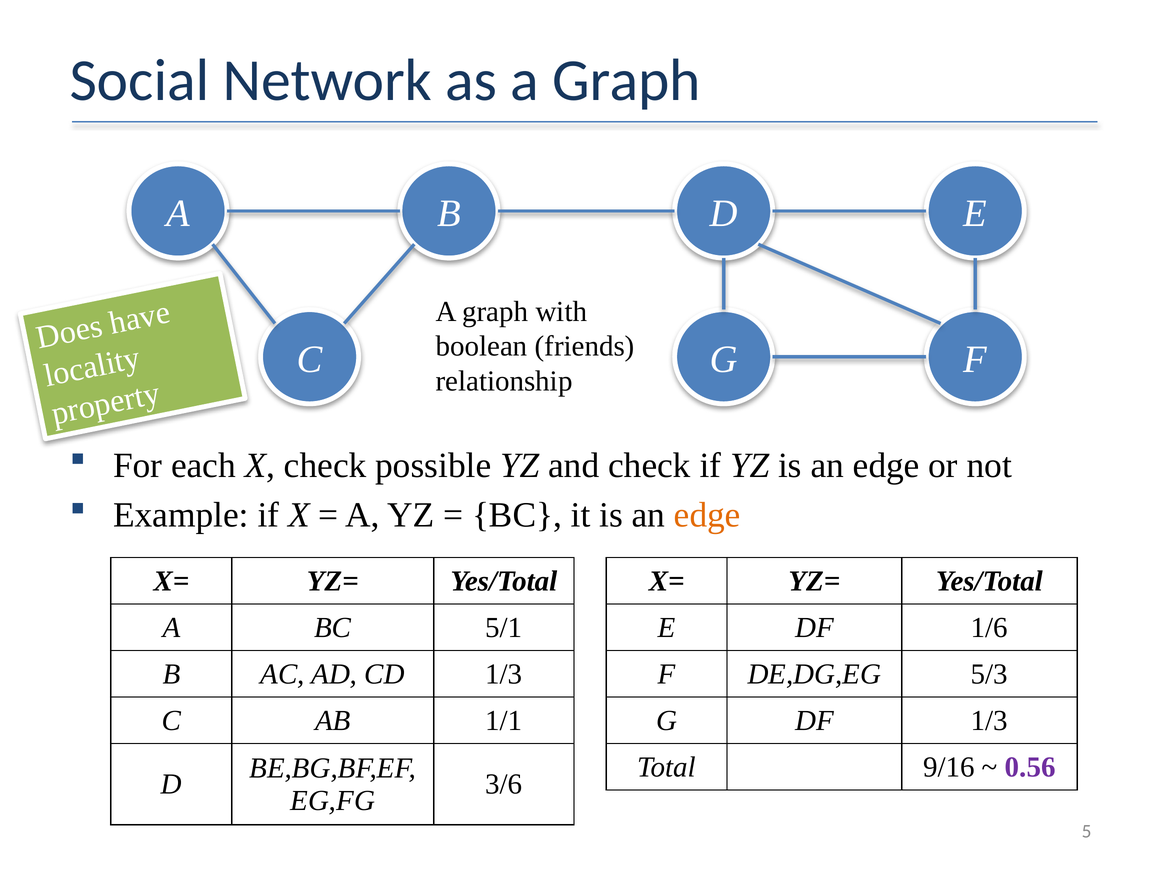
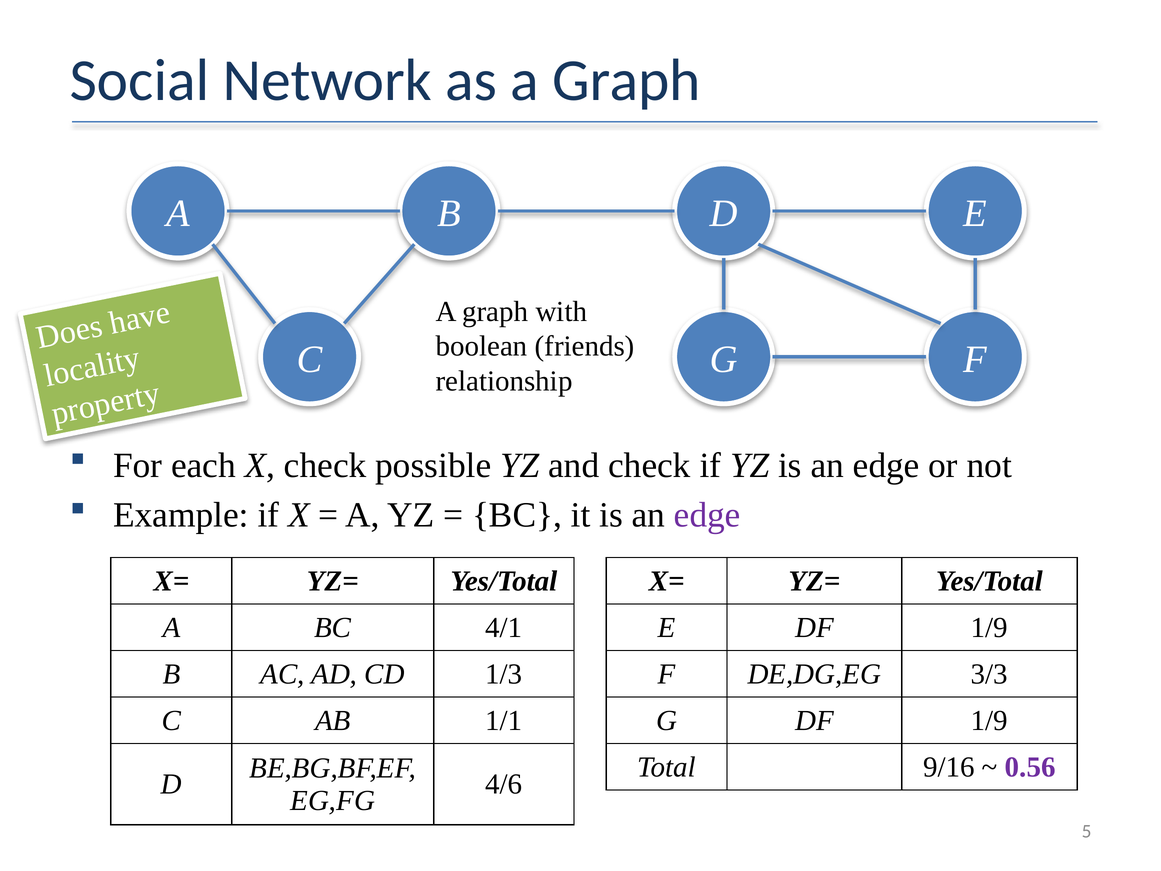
edge at (707, 515) colour: orange -> purple
5/1: 5/1 -> 4/1
E DF 1/6: 1/6 -> 1/9
5/3: 5/3 -> 3/3
G DF 1/3: 1/3 -> 1/9
3/6: 3/6 -> 4/6
